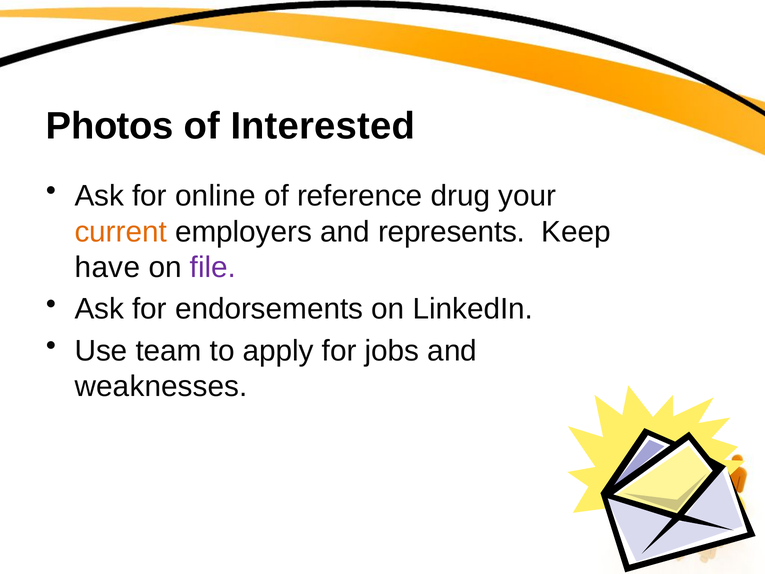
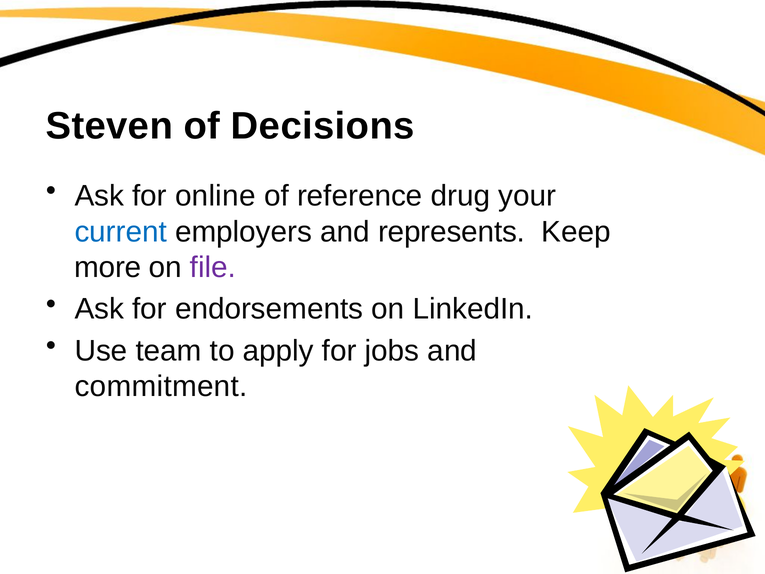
Photos: Photos -> Steven
Interested: Interested -> Decisions
current colour: orange -> blue
have: have -> more
weaknesses: weaknesses -> commitment
